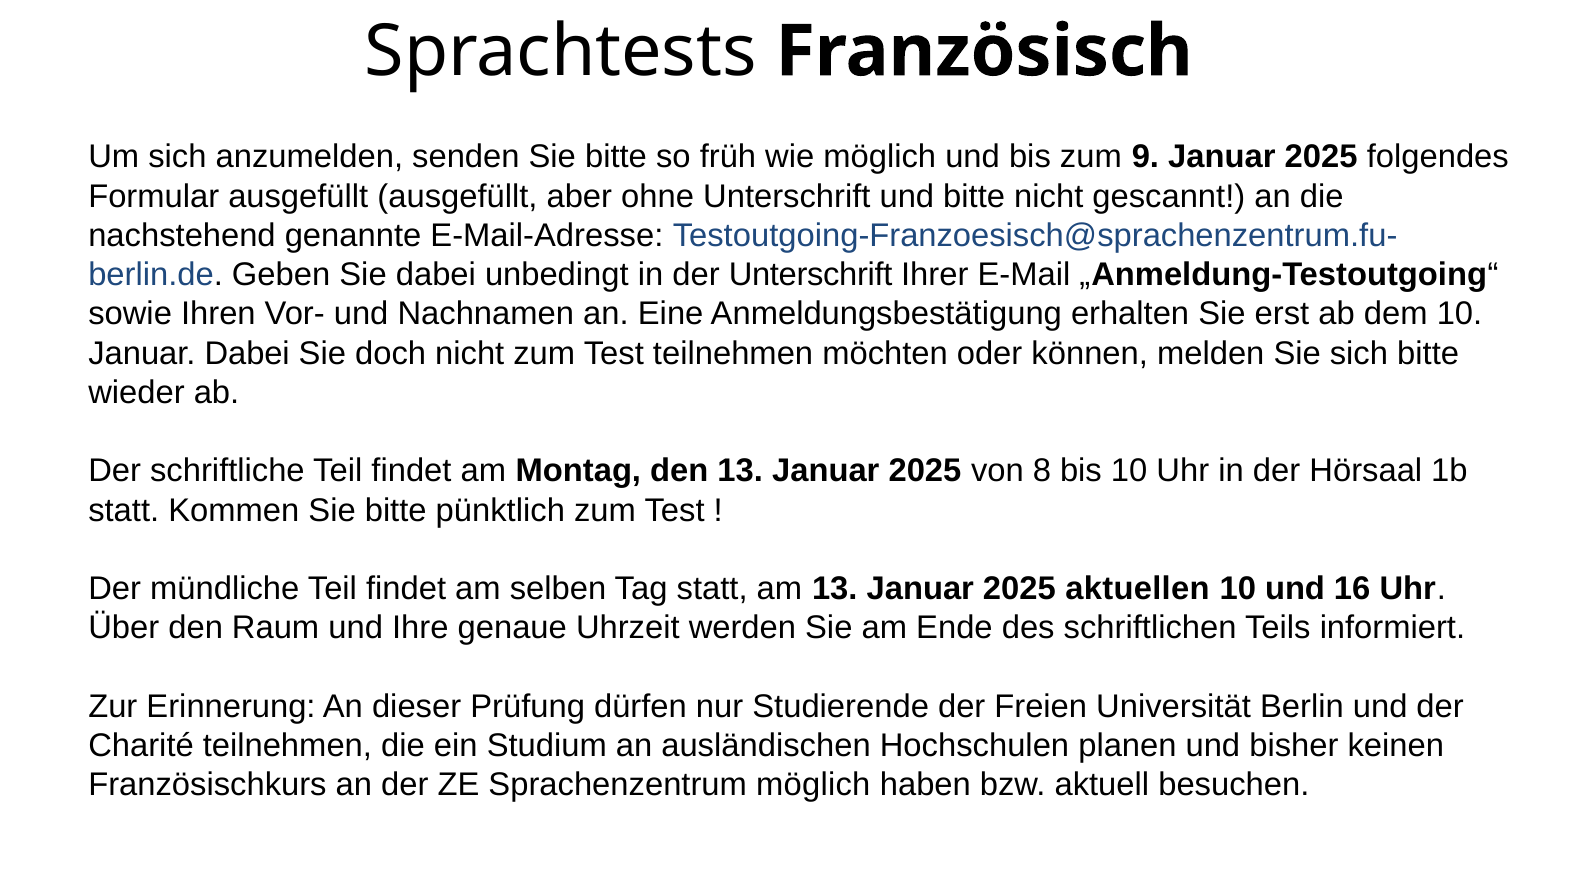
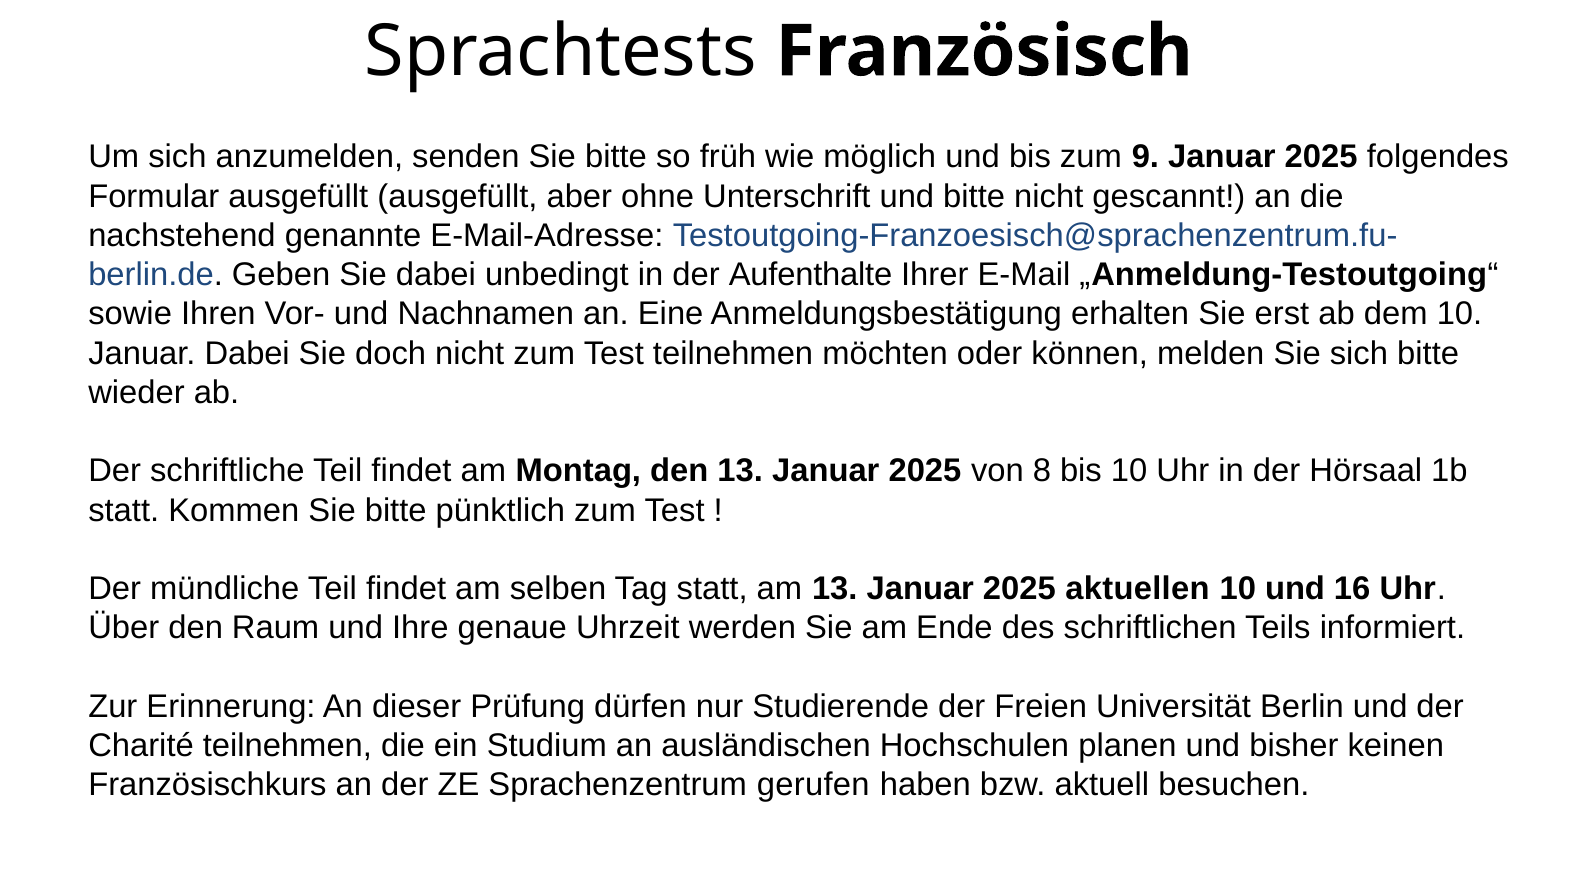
der Unterschrift: Unterschrift -> Aufenthalte
Sprachenzentrum möglich: möglich -> gerufen
